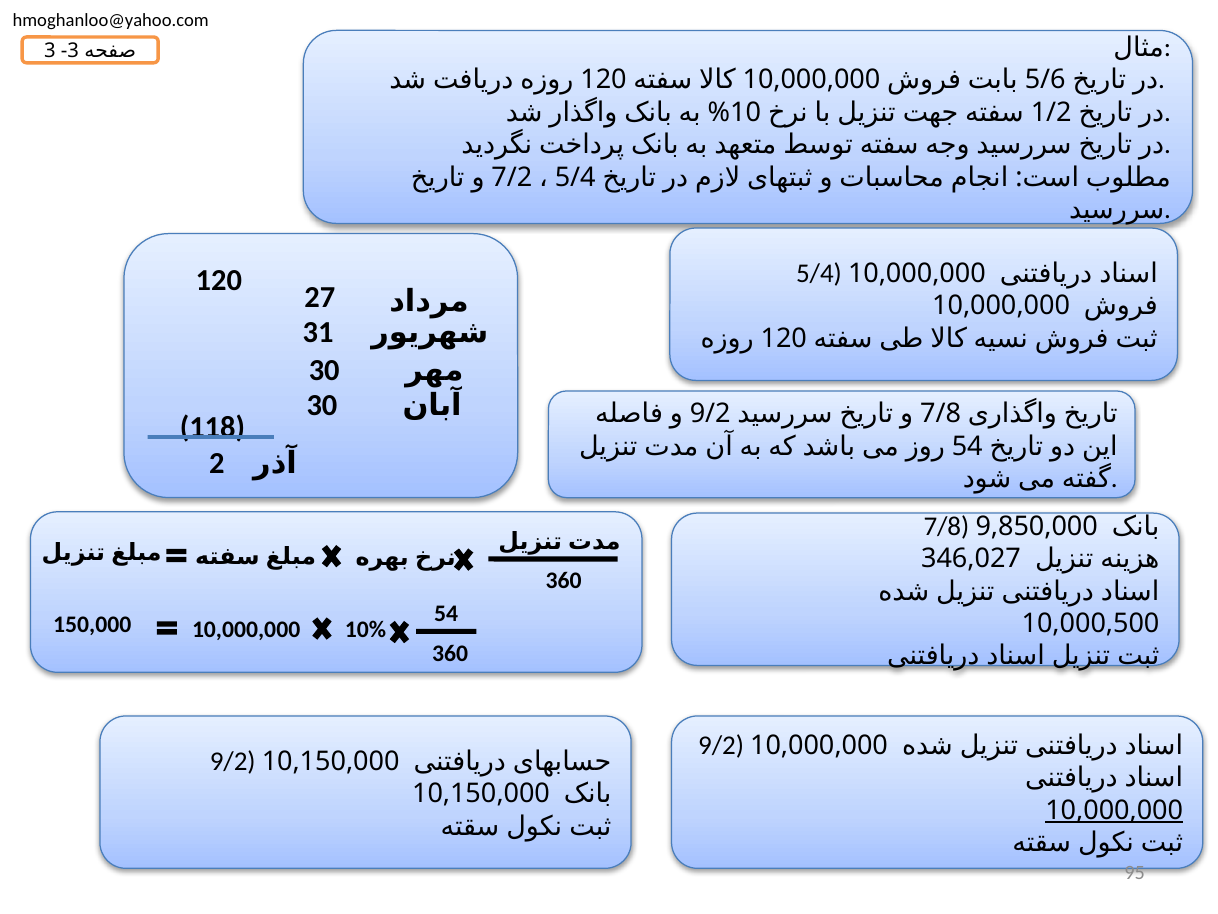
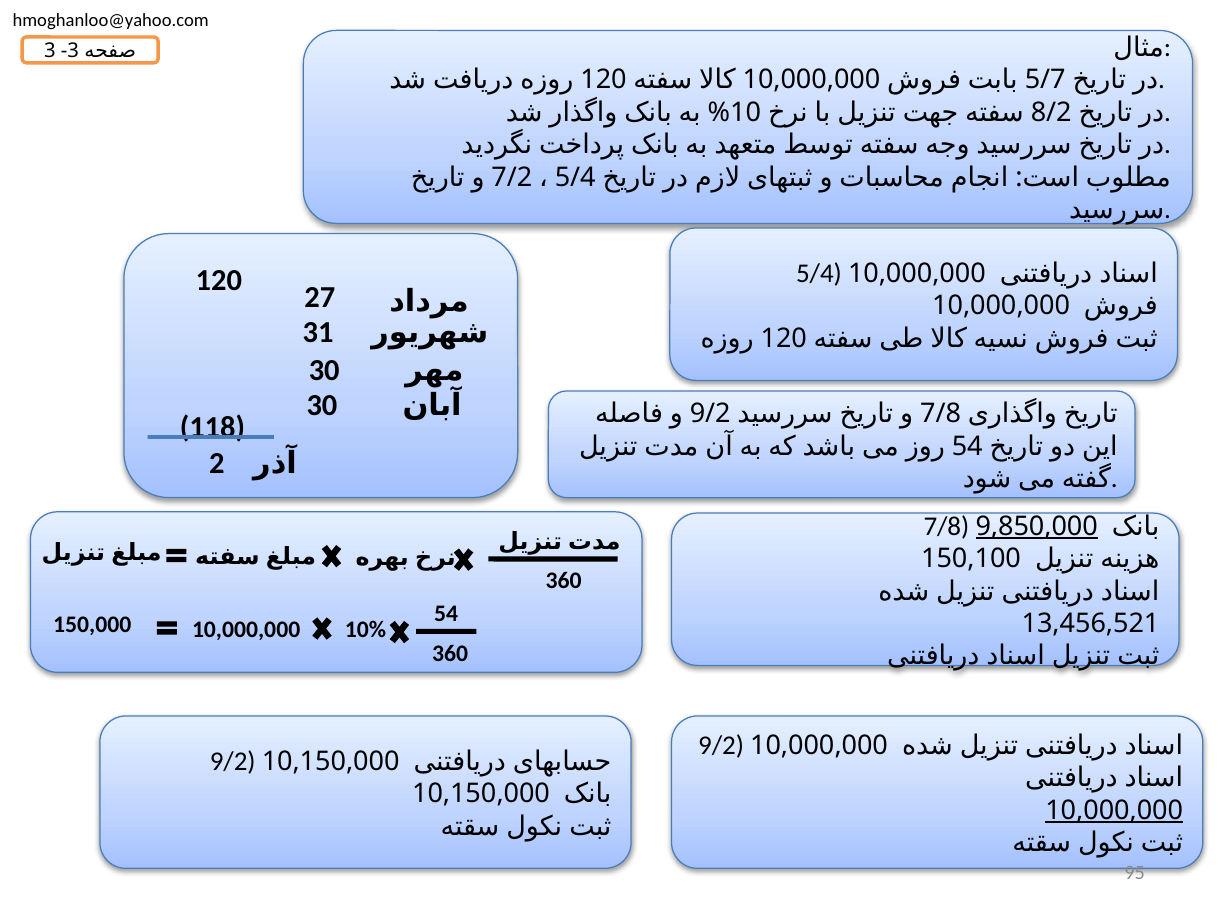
5/6: 5/6 -> 5/7
1/2: 1/2 -> 8/2
9,850,000 underline: none -> present
346,027: 346,027 -> 150,100
10,000,500: 10,000,500 -> 13,456,521
